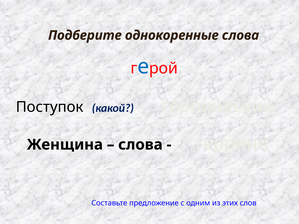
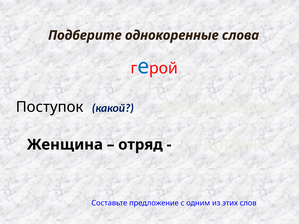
слова at (140, 145): слова -> отряд
